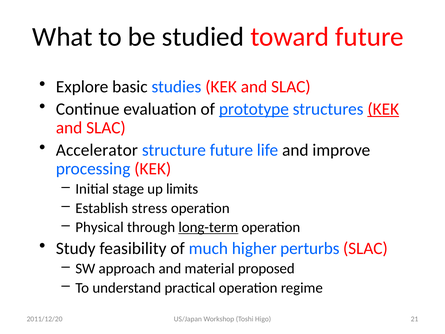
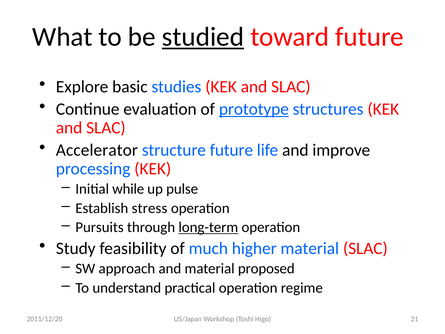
studied underline: none -> present
KEK at (383, 109) underline: present -> none
stage: stage -> while
limits: limits -> pulse
Physical: Physical -> Pursuits
higher perturbs: perturbs -> material
